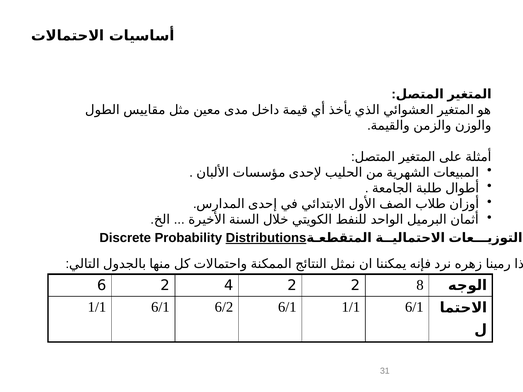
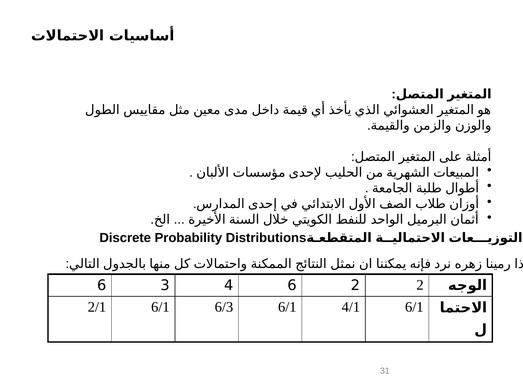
Distributions underline: present -> none
6 2: 2 -> 3
4 2: 2 -> 6
2 8: 8 -> 2
1/1 at (97, 307): 1/1 -> 2/1
6/2: 6/2 -> 6/3
6/1 1/1: 1/1 -> 4/1
